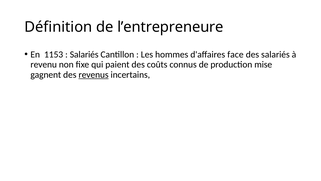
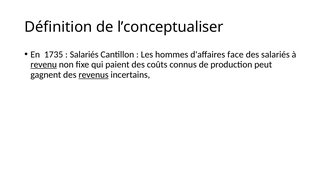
l’entrepreneure: l’entrepreneure -> l’conceptualiser
1153: 1153 -> 1735
revenu underline: none -> present
mise: mise -> peut
